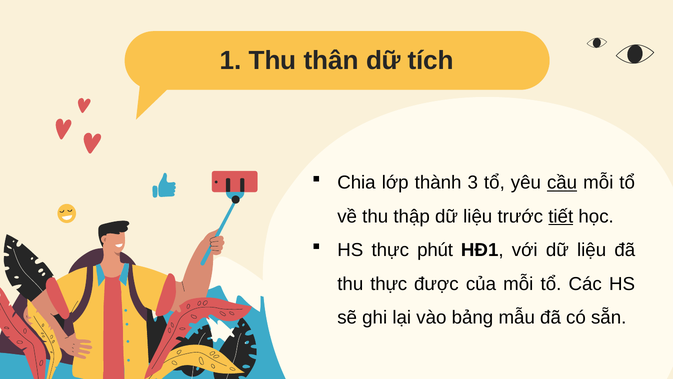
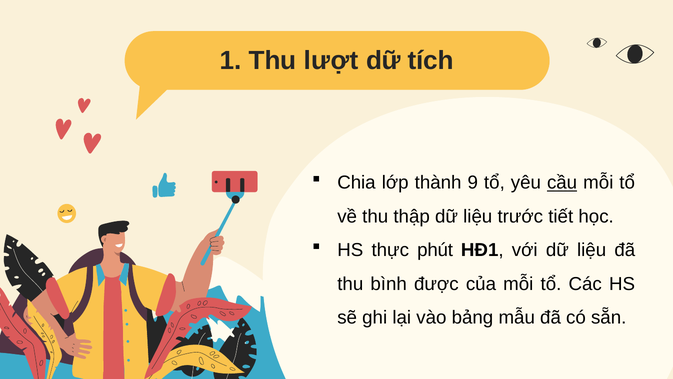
thân: thân -> lượt
3: 3 -> 9
tiết underline: present -> none
thu thực: thực -> bình
